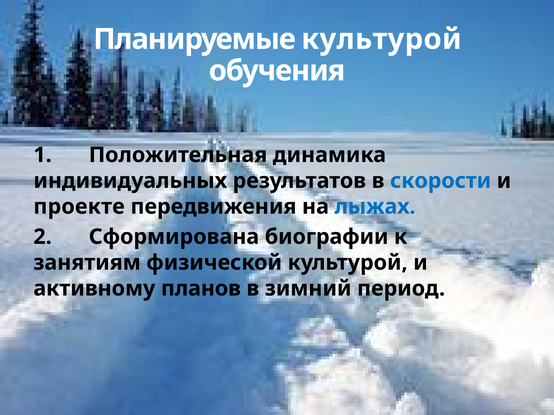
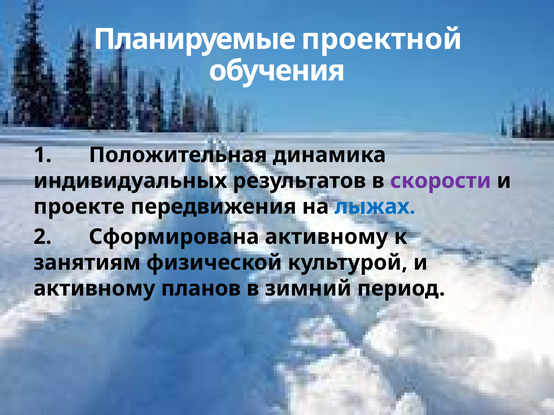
Планируемые культурой: культурой -> проектной
скорости colour: blue -> purple
Сформирована биографии: биографии -> активному
